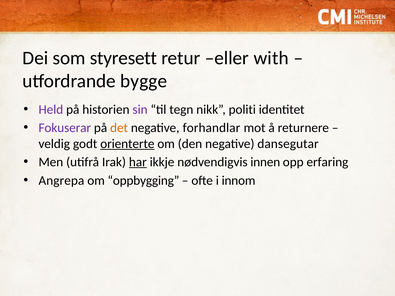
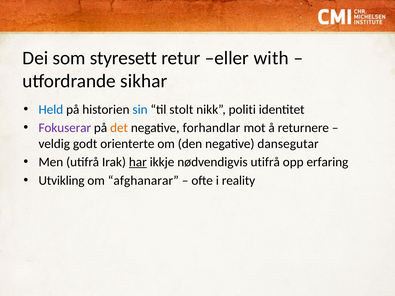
bygge: bygge -> sikhar
Held colour: purple -> blue
sin colour: purple -> blue
tegn: tegn -> stolt
orienterte underline: present -> none
nødvendigvis innen: innen -> utifrå
Angrepa: Angrepa -> Utvikling
oppbygging: oppbygging -> afghanarar
innom: innom -> reality
